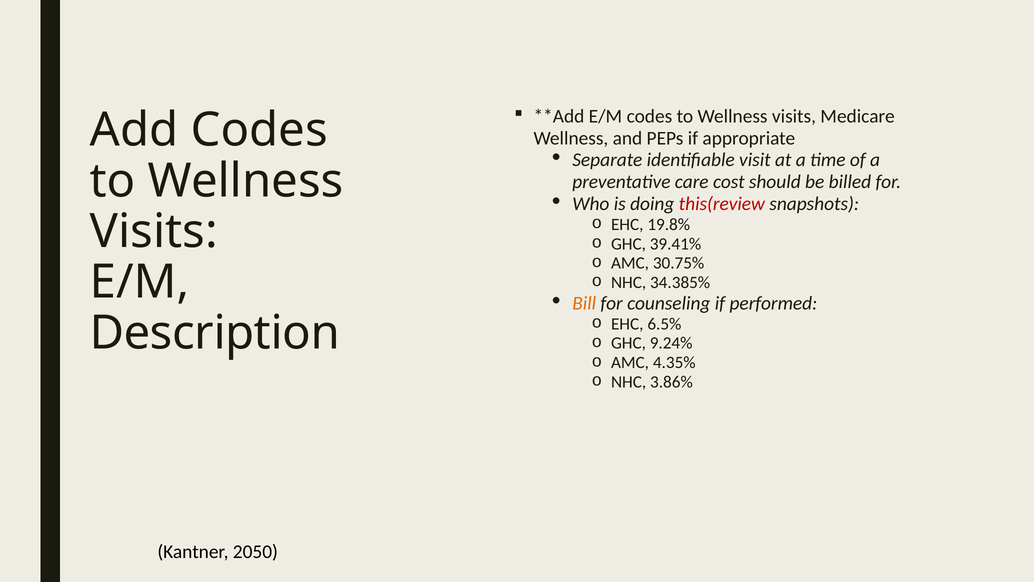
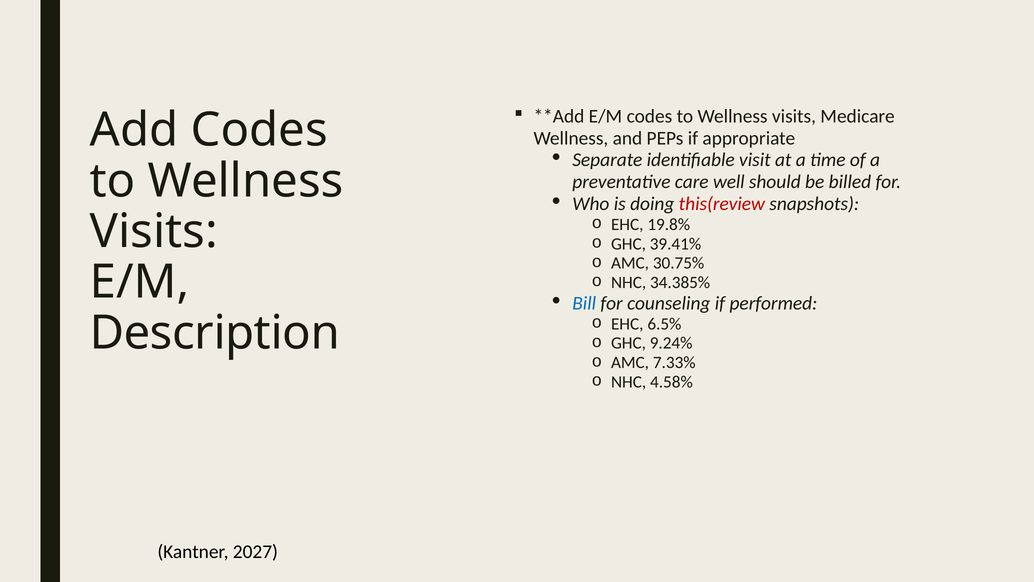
cost: cost -> well
Bill colour: orange -> blue
4.35%: 4.35% -> 7.33%
3.86%: 3.86% -> 4.58%
2050: 2050 -> 2027
